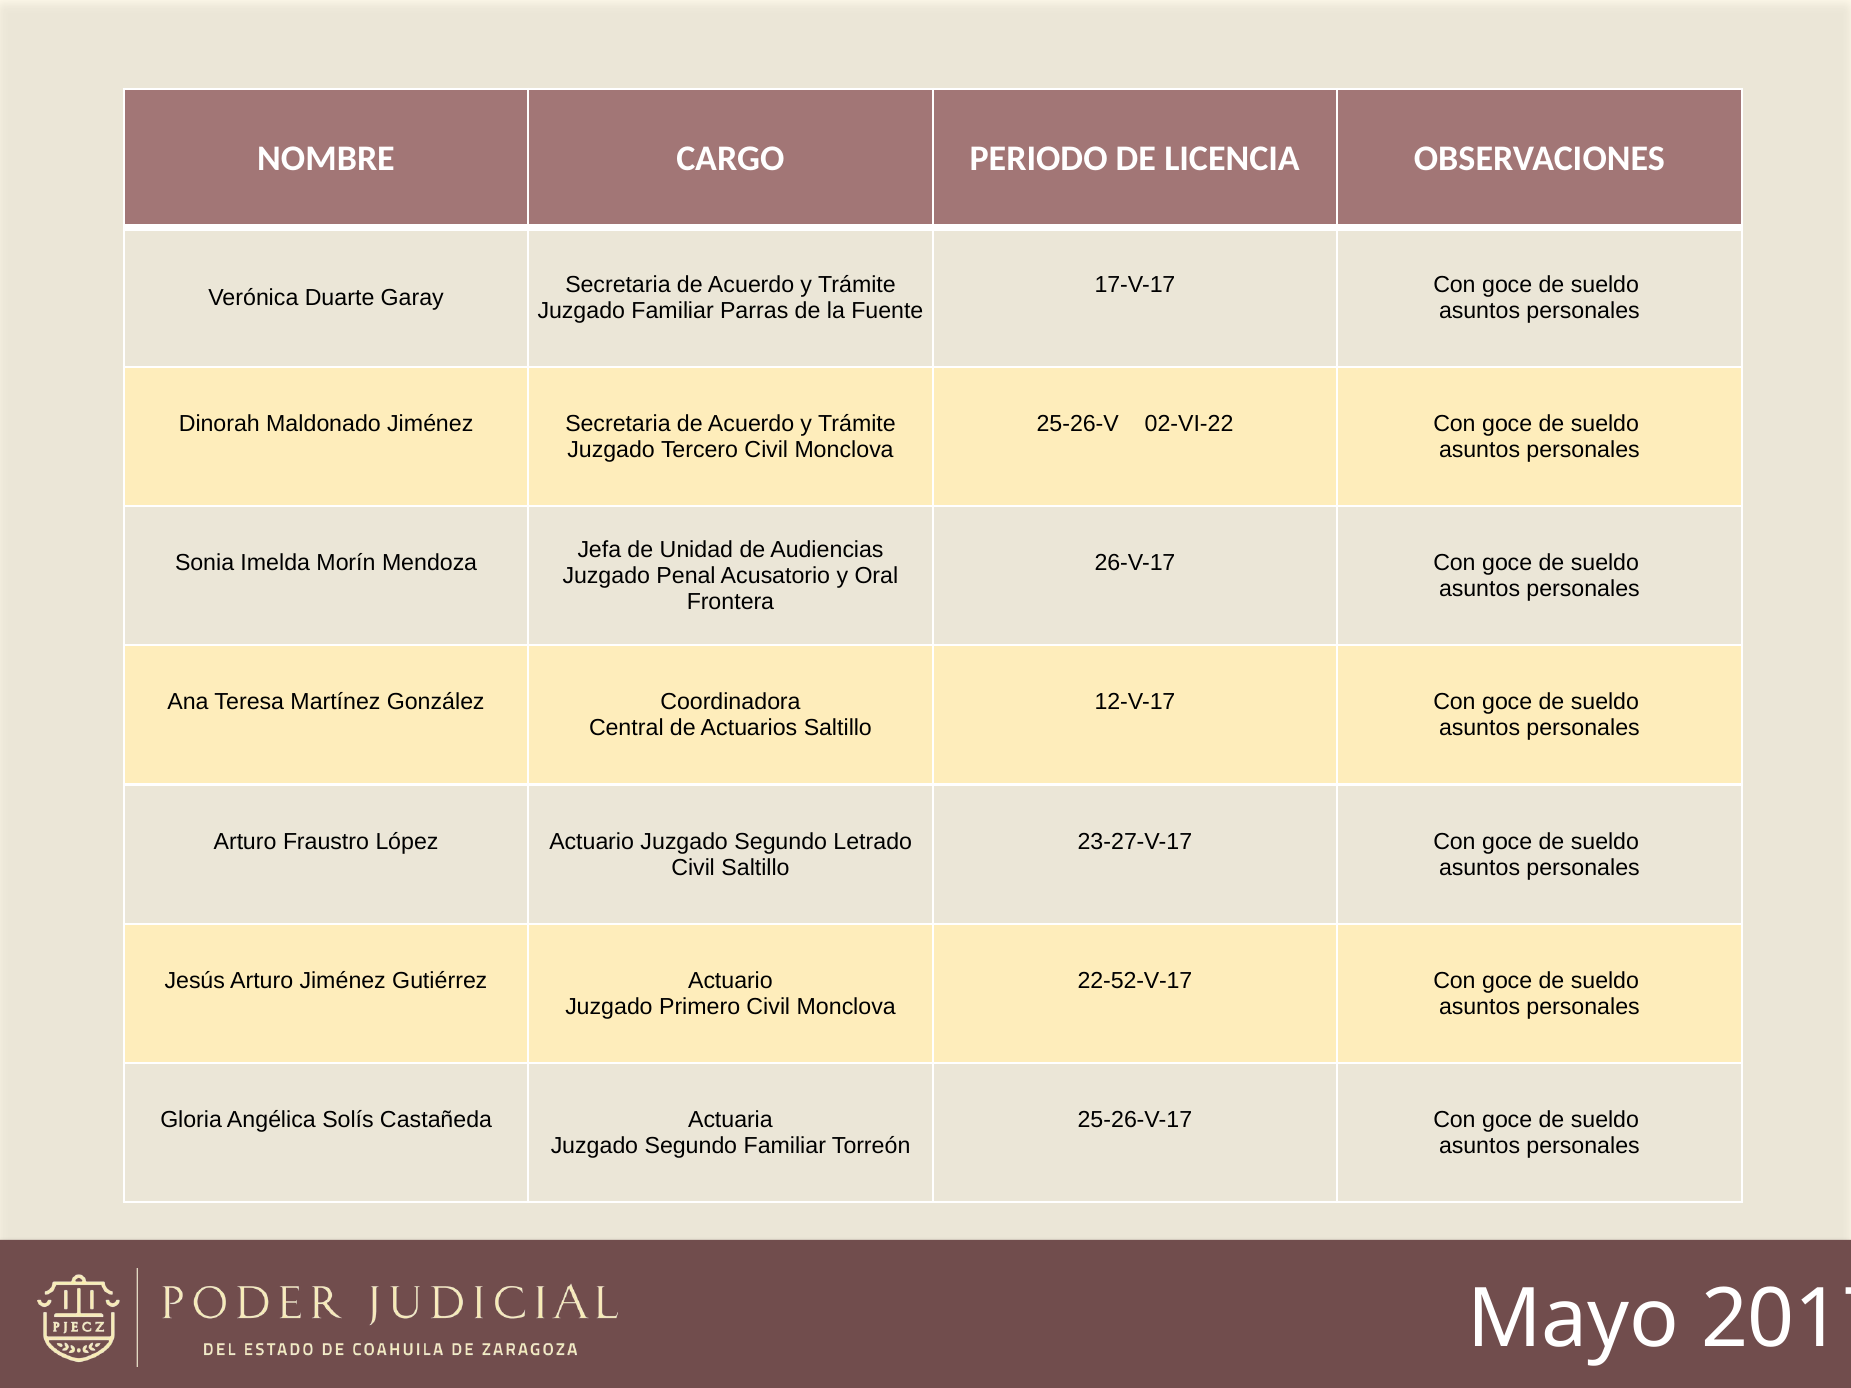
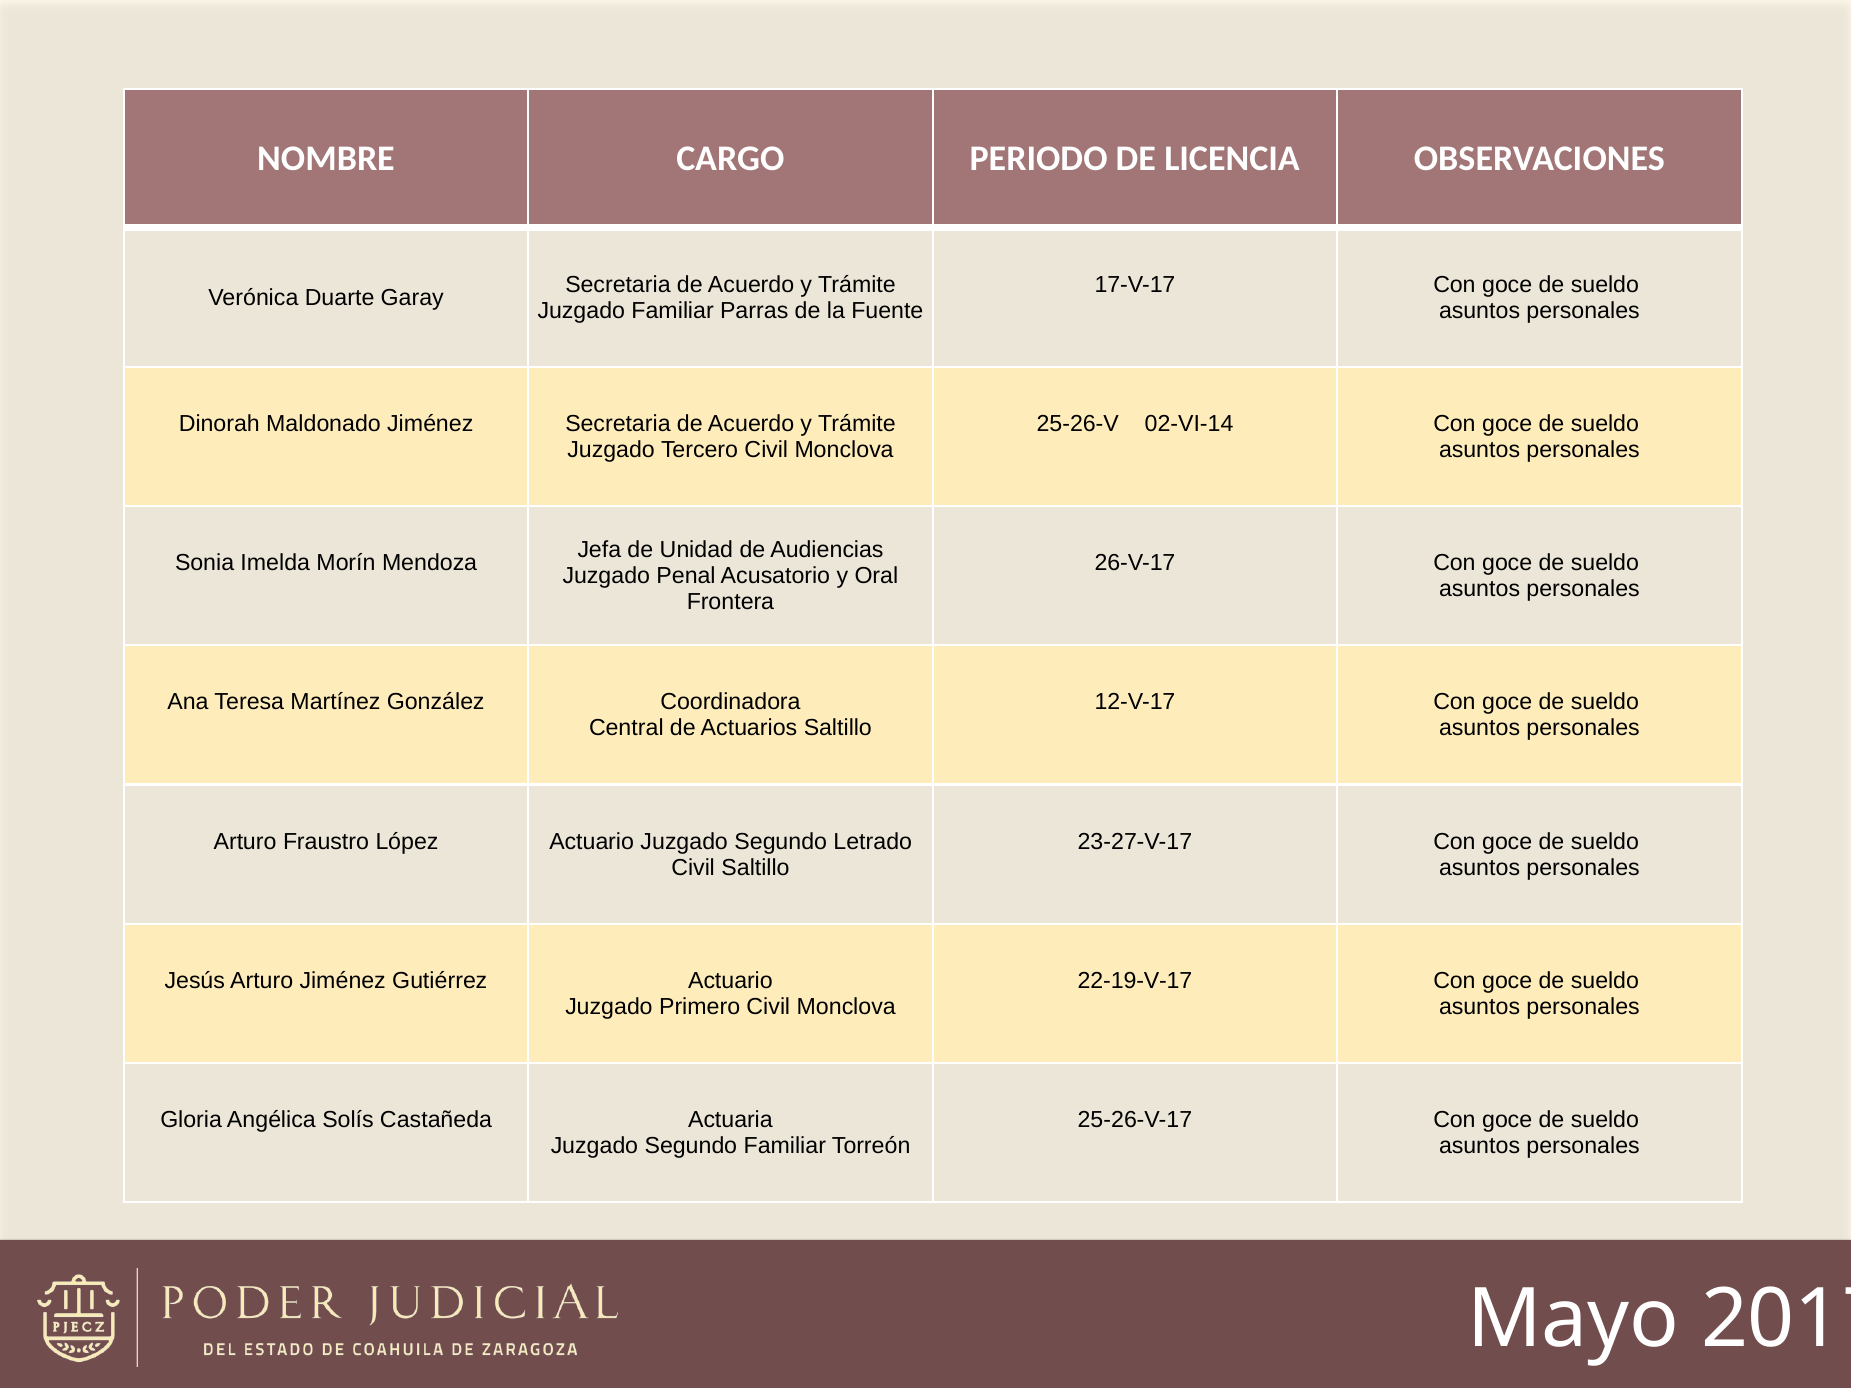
02-VI-22: 02-VI-22 -> 02-VI-14
22-52-V-17: 22-52-V-17 -> 22-19-V-17
